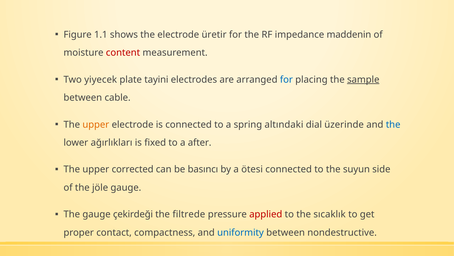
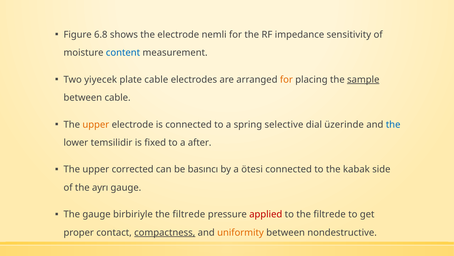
1.1: 1.1 -> 6.8
üretir: üretir -> nemli
maddenin: maddenin -> sensitivity
content colour: red -> blue
plate tayini: tayini -> cable
for at (286, 79) colour: blue -> orange
altındaki: altındaki -> selective
ağırlıkları: ağırlıkları -> temsilidir
suyun: suyun -> kabak
jöle: jöle -> ayrı
çekirdeği: çekirdeği -> birbiriyle
to the sıcaklık: sıcaklık -> filtrede
compactness underline: none -> present
uniformity colour: blue -> orange
